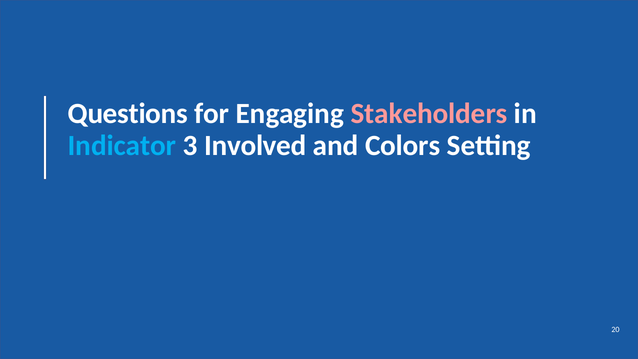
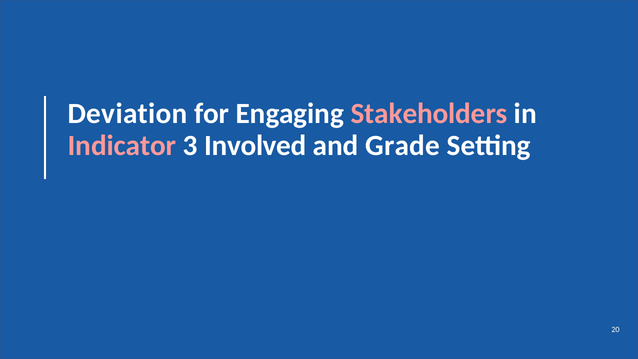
Questions: Questions -> Deviation
Indicator colour: light blue -> pink
Colors: Colors -> Grade
